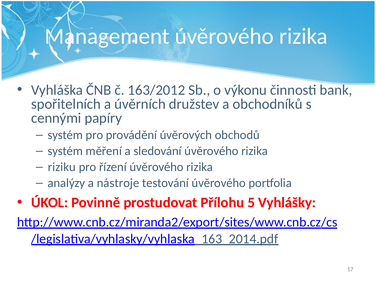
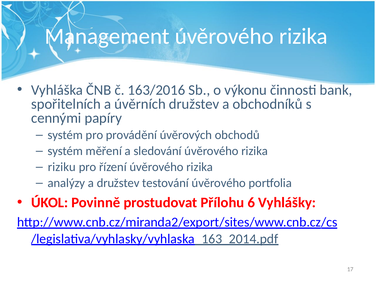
163/2012: 163/2012 -> 163/2016
a nástroje: nástroje -> družstev
5: 5 -> 6
